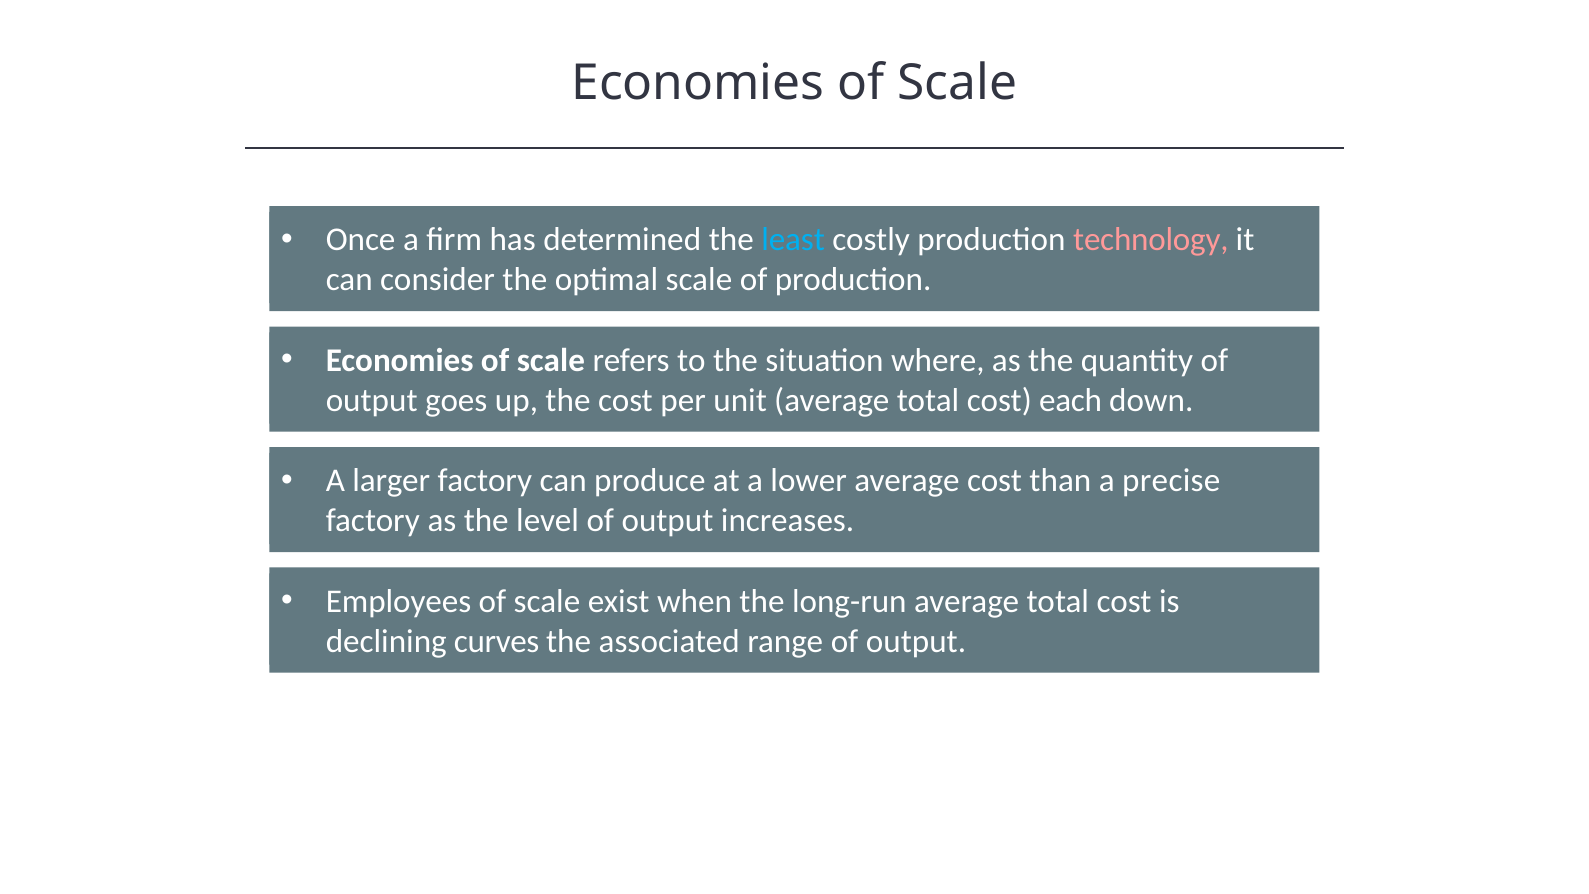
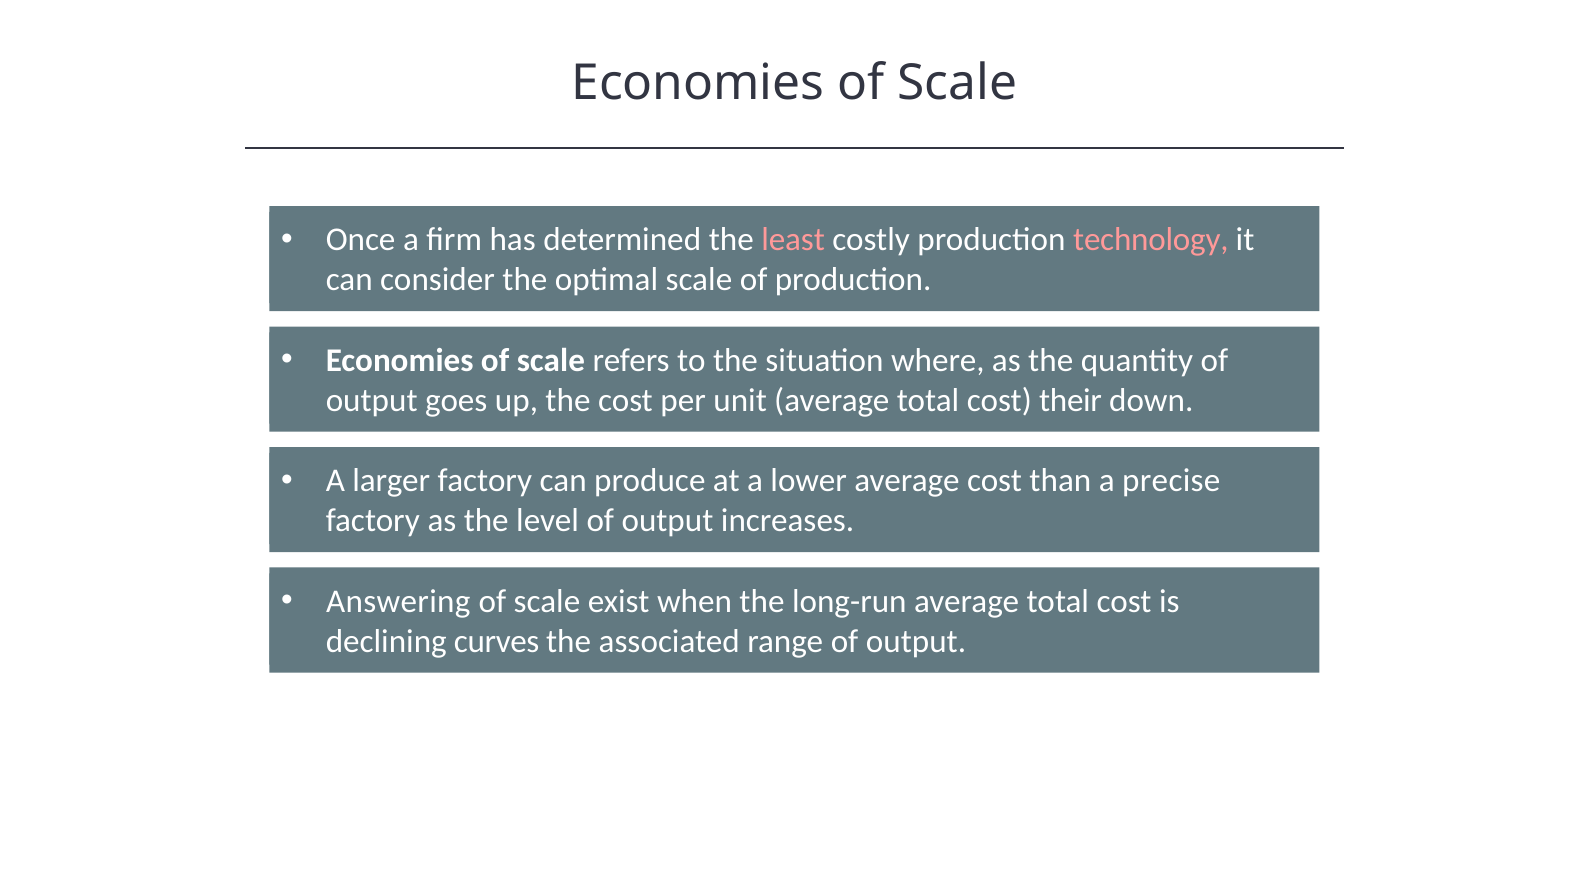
least colour: light blue -> pink
each: each -> their
Employees: Employees -> Answering
